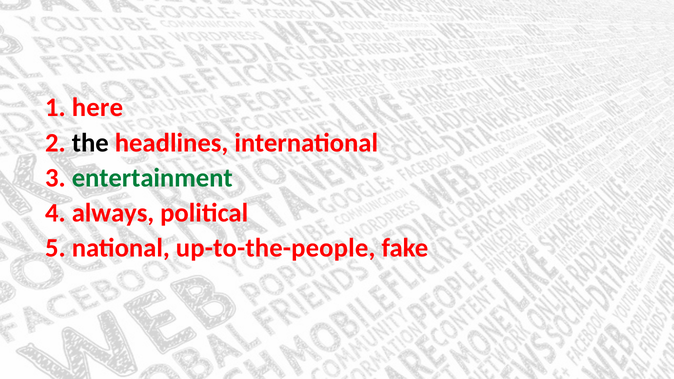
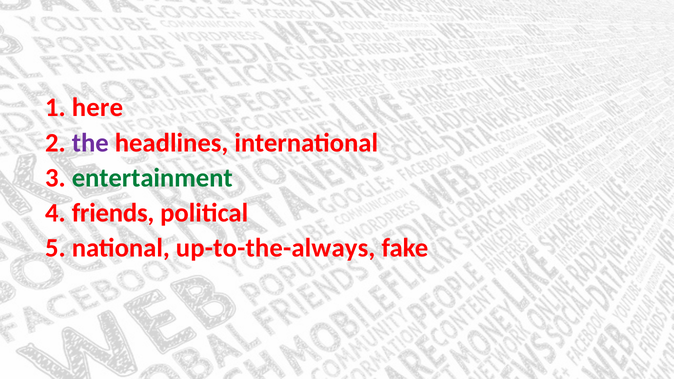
the colour: black -> purple
always: always -> friends
up-to-the-people: up-to-the-people -> up-to-the-always
